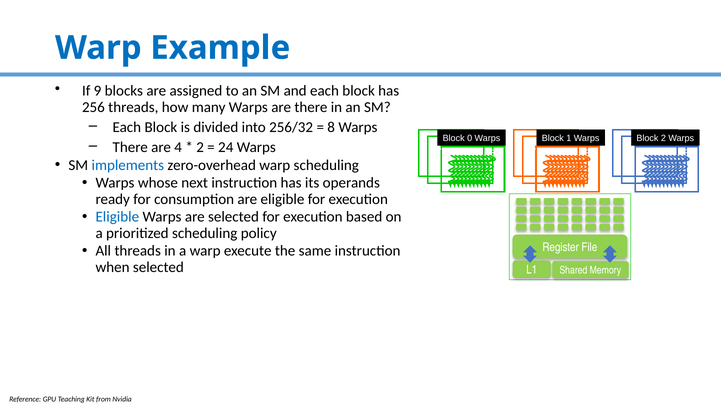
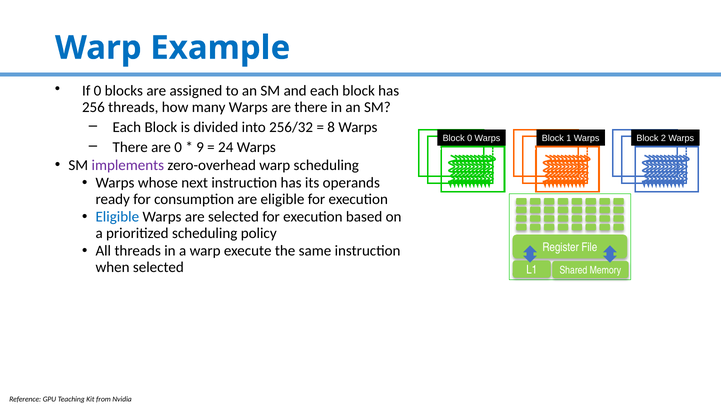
If 9: 9 -> 0
are 4: 4 -> 0
2 at (200, 147): 2 -> 9
implements colour: blue -> purple
